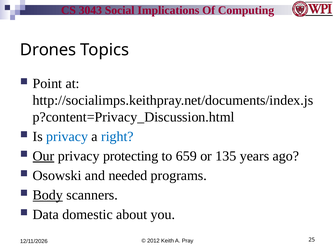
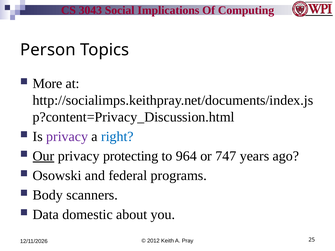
Drones: Drones -> Person
Point: Point -> More
privacy at (67, 137) colour: blue -> purple
659: 659 -> 964
135: 135 -> 747
needed: needed -> federal
Body underline: present -> none
